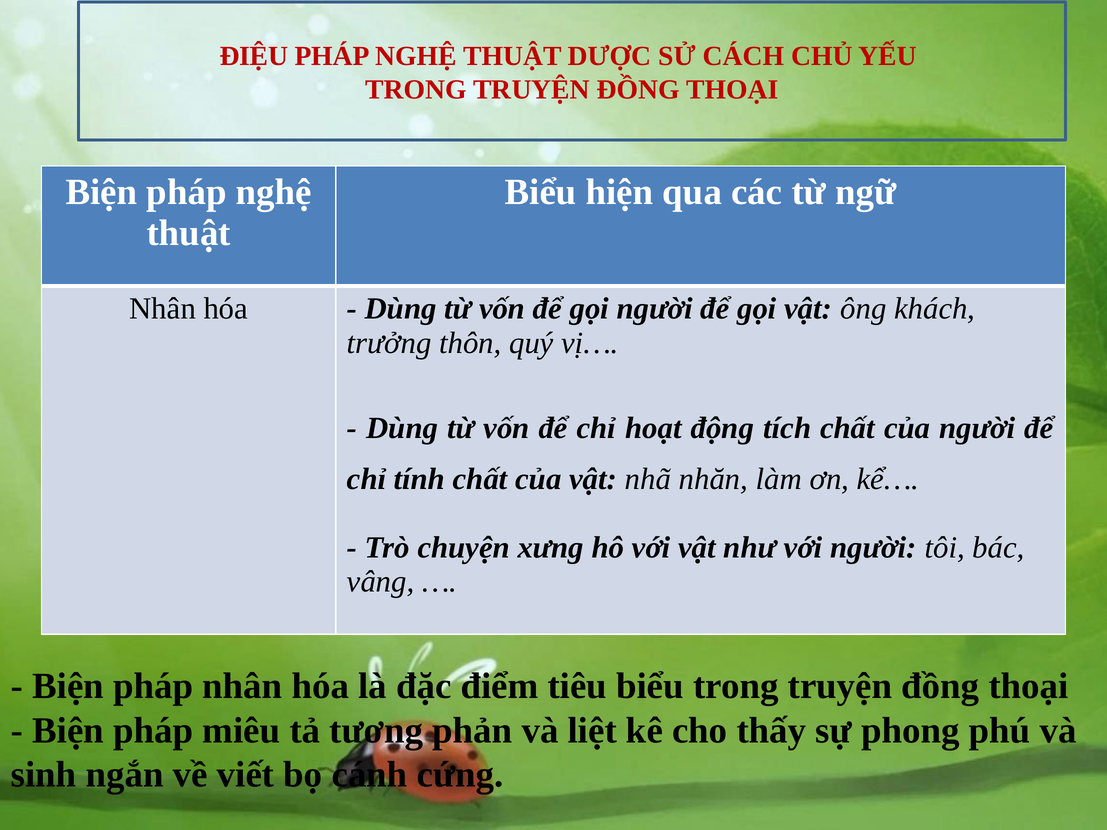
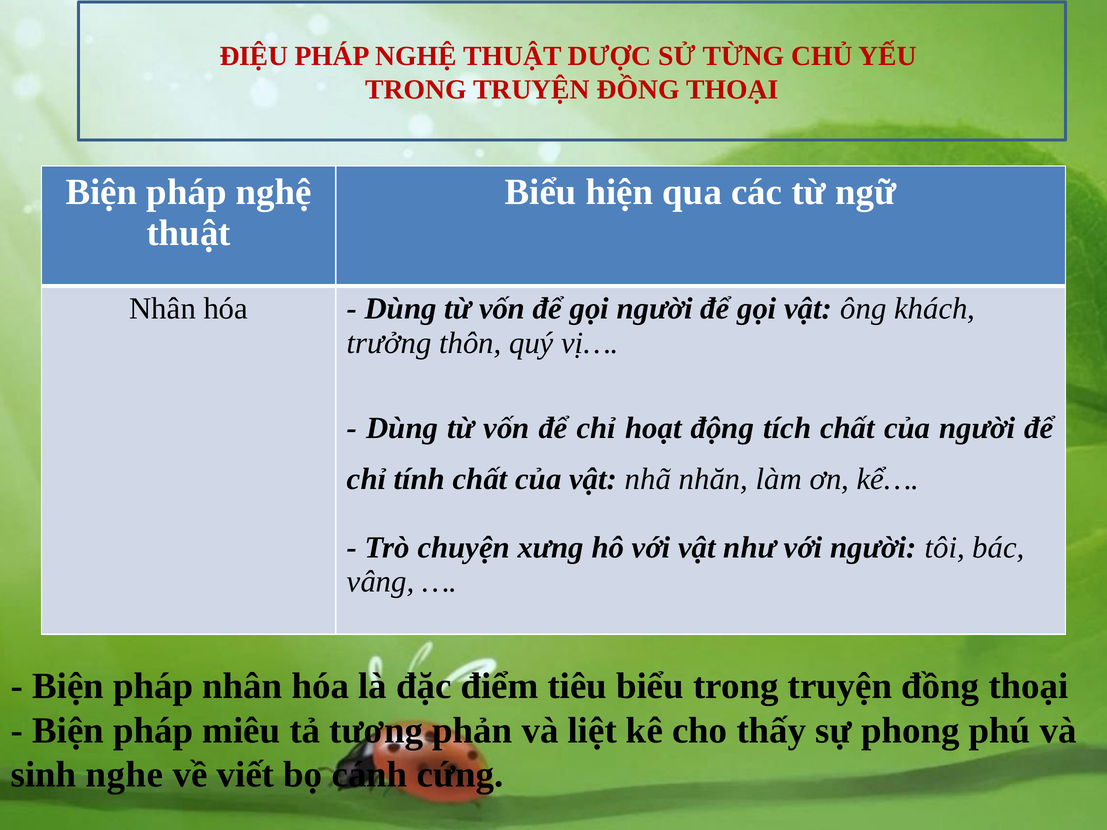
CÁCH: CÁCH -> TỪNG
ngắn: ngắn -> nghe
